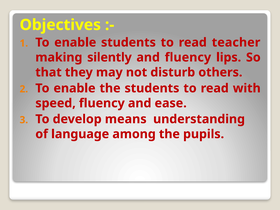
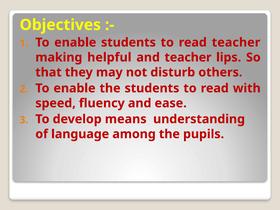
silently: silently -> helpful
and fluency: fluency -> teacher
